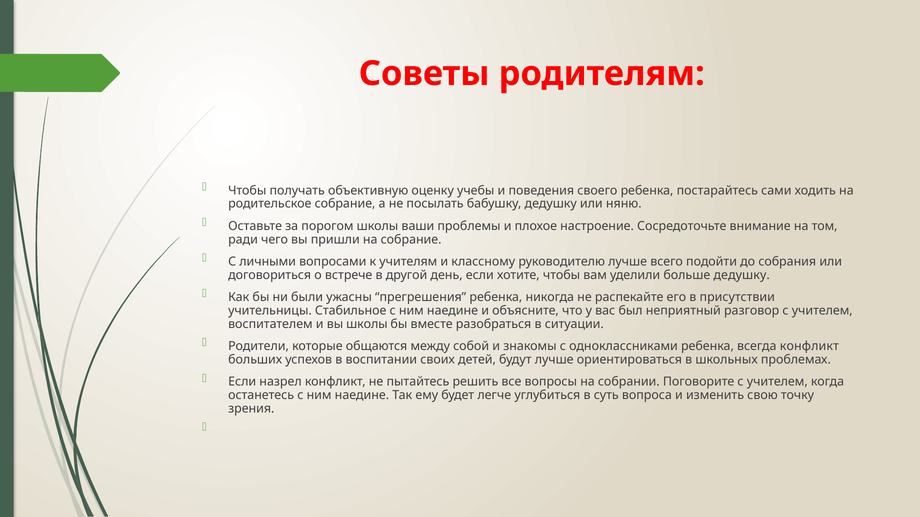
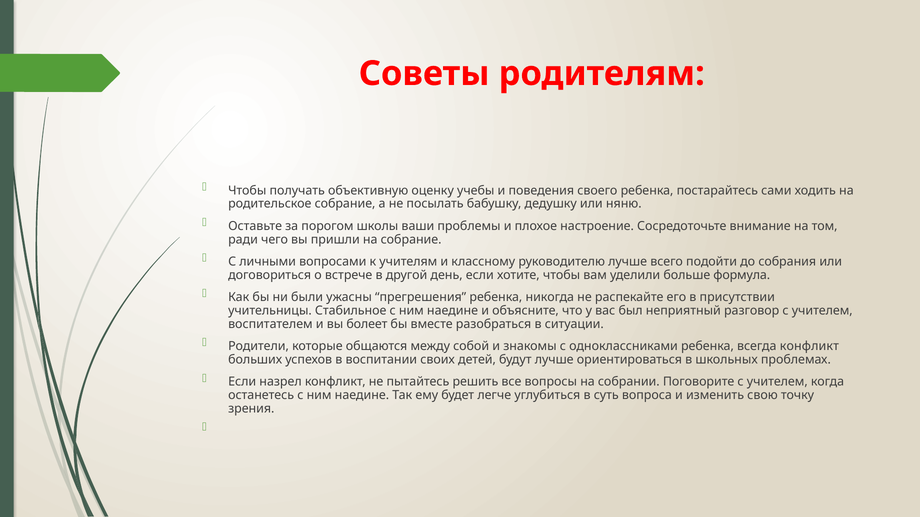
больше дедушку: дедушку -> формула
вы школы: школы -> болеет
